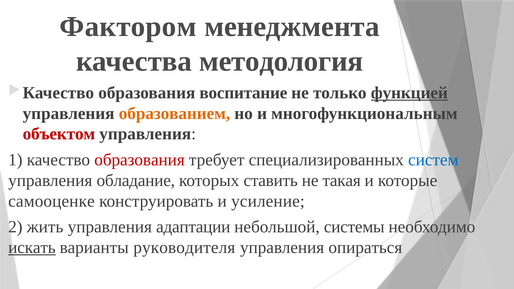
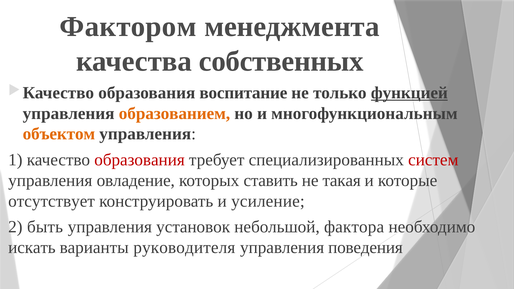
методология: методология -> собственных
объектом colour: red -> orange
систем colour: blue -> red
обладание: обладание -> овладение
самооценке: самооценке -> отсутствует
жить: жить -> быть
адаптации: адаптации -> установок
системы: системы -> фактора
искать underline: present -> none
опираться: опираться -> поведения
